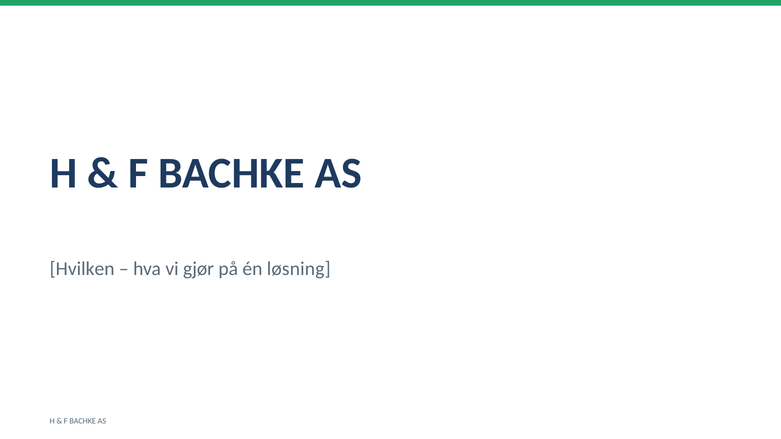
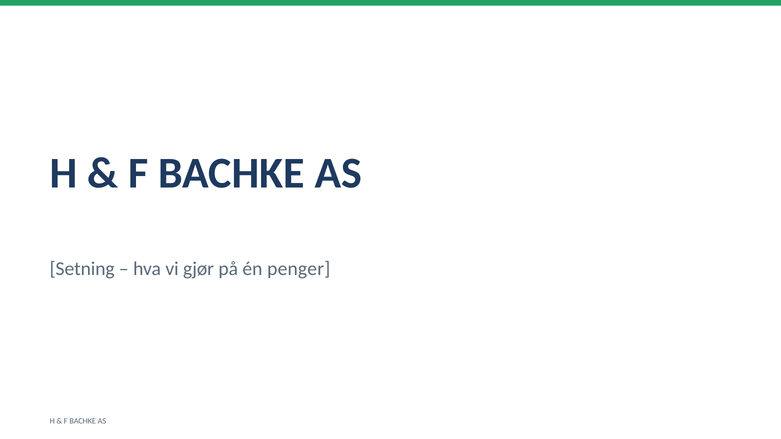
Hvilken: Hvilken -> Setning
løsning: løsning -> penger
